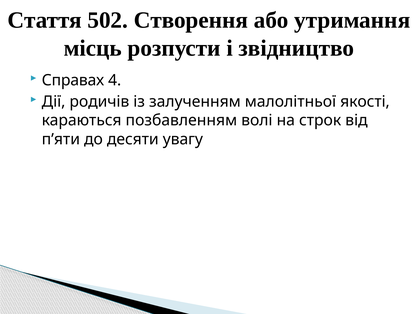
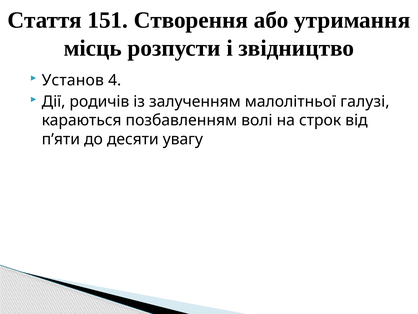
502: 502 -> 151
Справах: Справах -> Установ
якості: якості -> галузі
